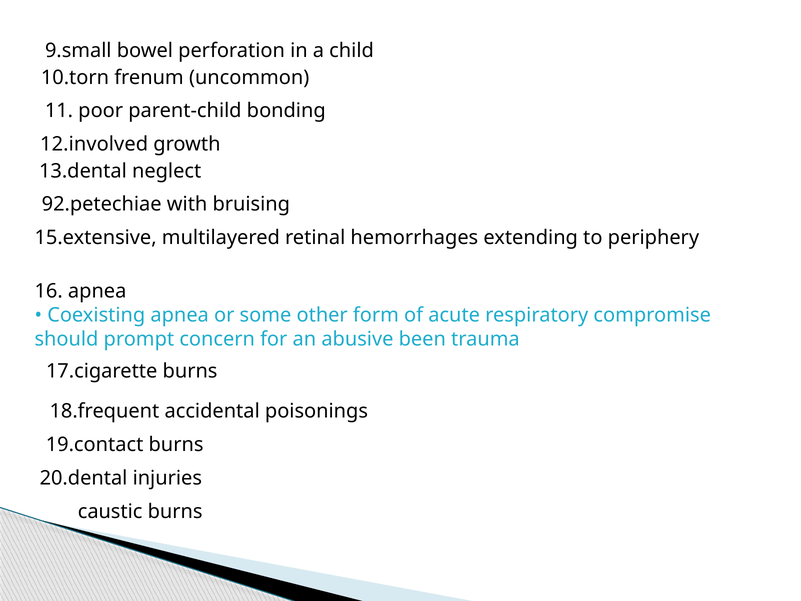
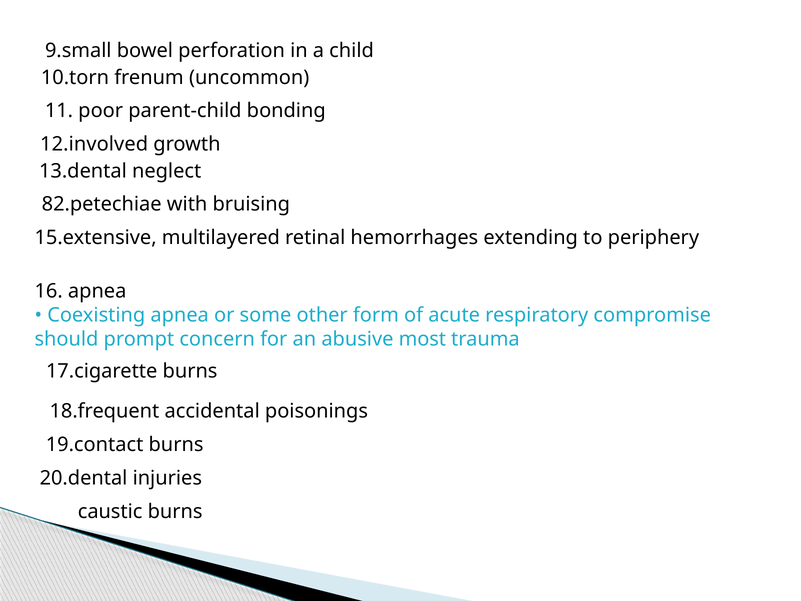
92.petechiae: 92.petechiae -> 82.petechiae
been: been -> most
